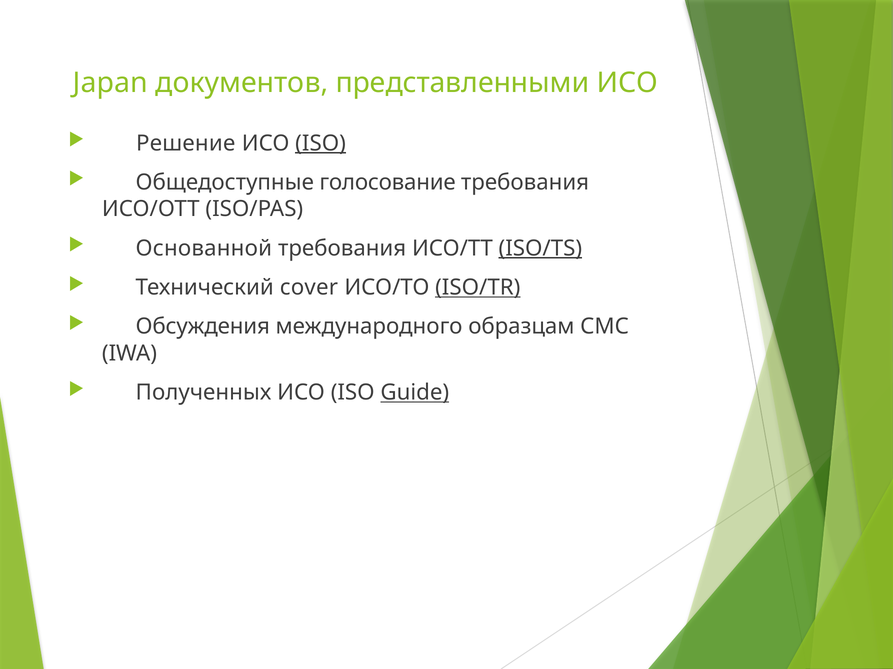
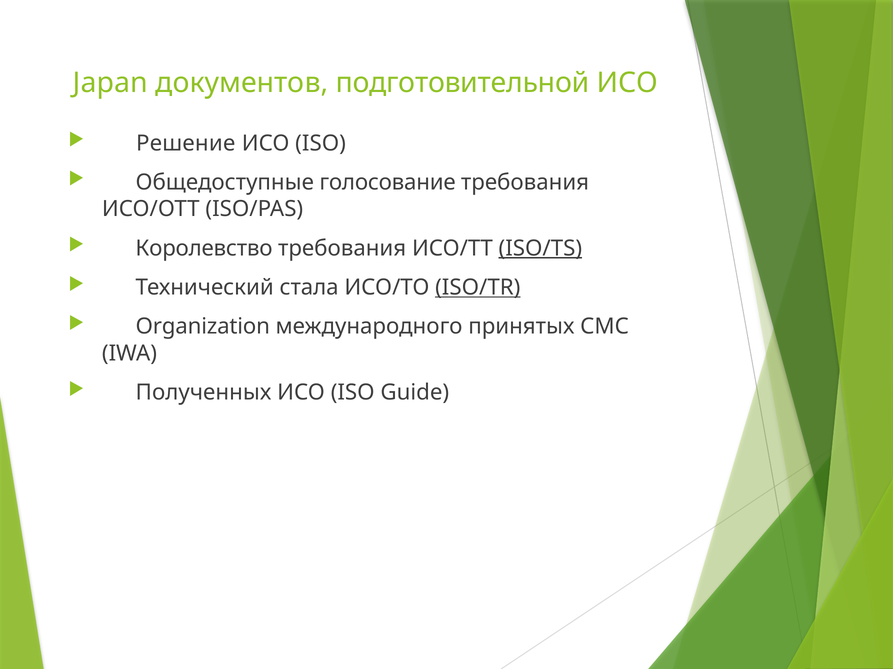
представленными: представленными -> подготовительной
ISO at (321, 143) underline: present -> none
Основанной: Основанной -> Королевство
cover: cover -> стала
Обсуждения: Обсуждения -> Organization
образцам: образцам -> принятых
Guide underline: present -> none
